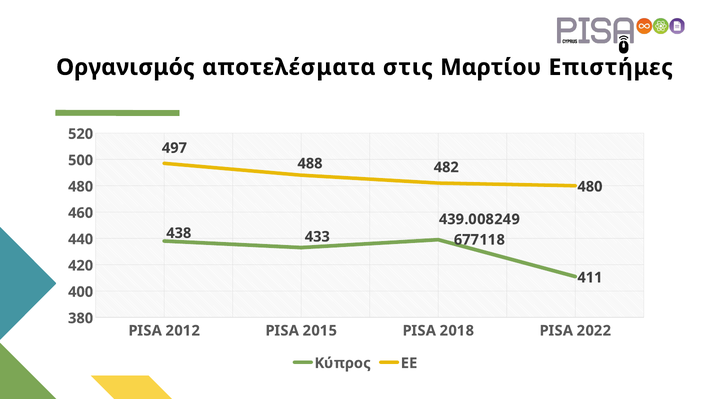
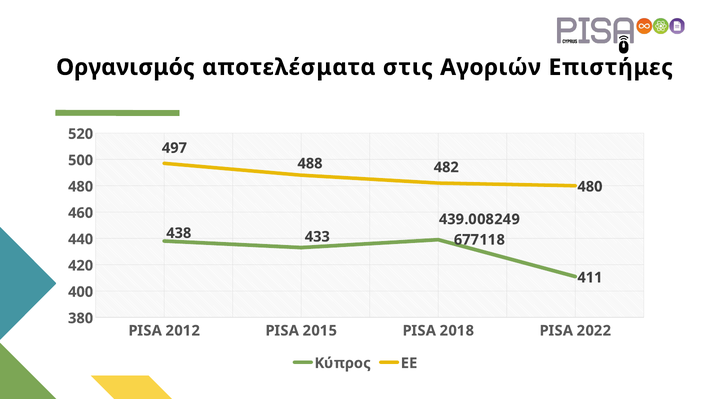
Μαρτίου: Μαρτίου -> Αγοριών
